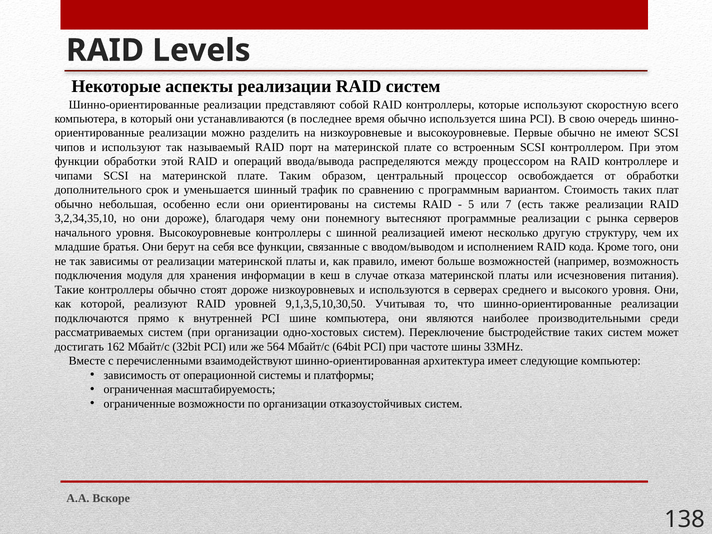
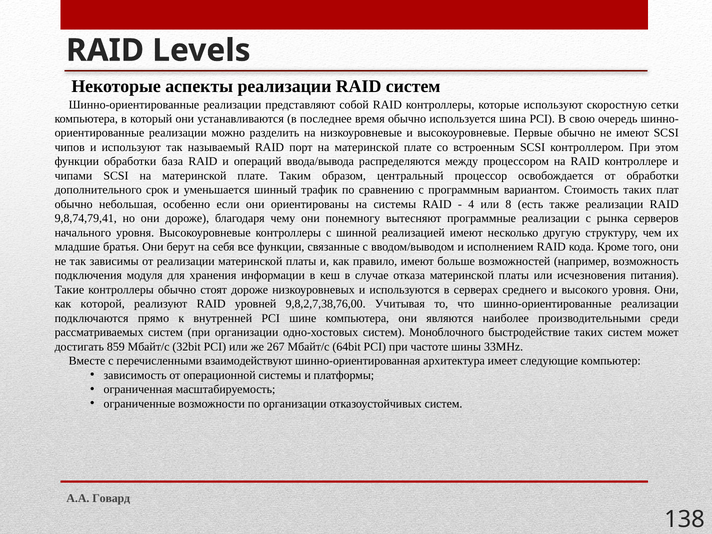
всего: всего -> сетки
этой: этой -> база
5: 5 -> 4
7: 7 -> 8
3,2,34,35,10: 3,2,34,35,10 -> 9,8,74,79,41
9,1,3,5,10,30,50: 9,1,3,5,10,30,50 -> 9,8,2,7,38,76,00
Переключение: Переключение -> Моноблочного
162: 162 -> 859
564: 564 -> 267
Вскоре: Вскоре -> Говард
